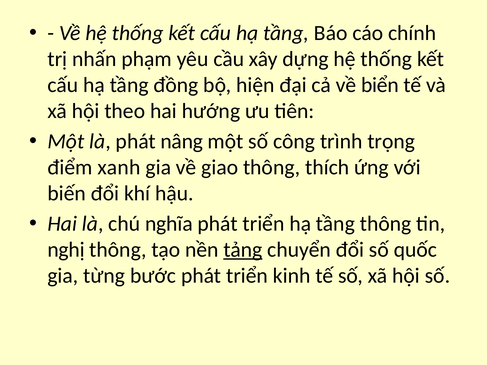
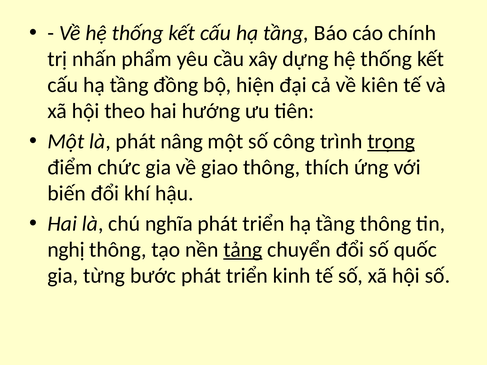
phạm: phạm -> phẩm
biển: biển -> kiên
trọng underline: none -> present
xanh: xanh -> chức
